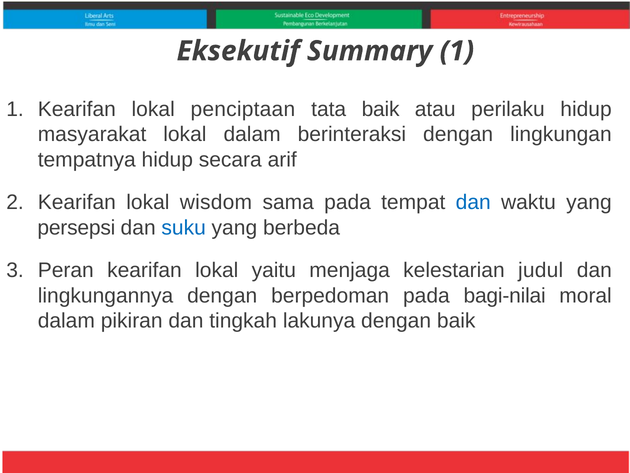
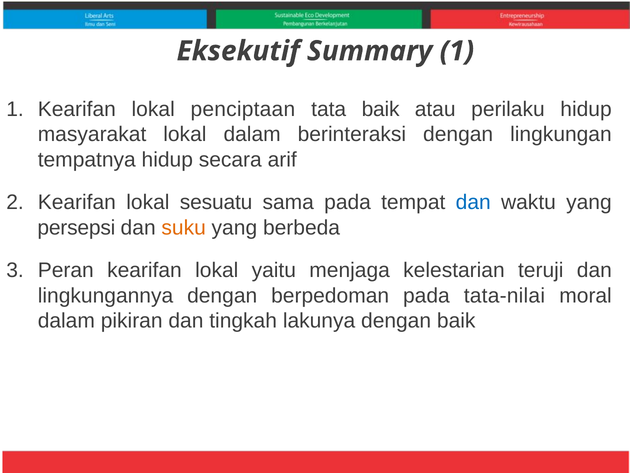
wisdom: wisdom -> sesuatu
suku colour: blue -> orange
judul: judul -> teruji
bagi-nilai: bagi-nilai -> tata-nilai
